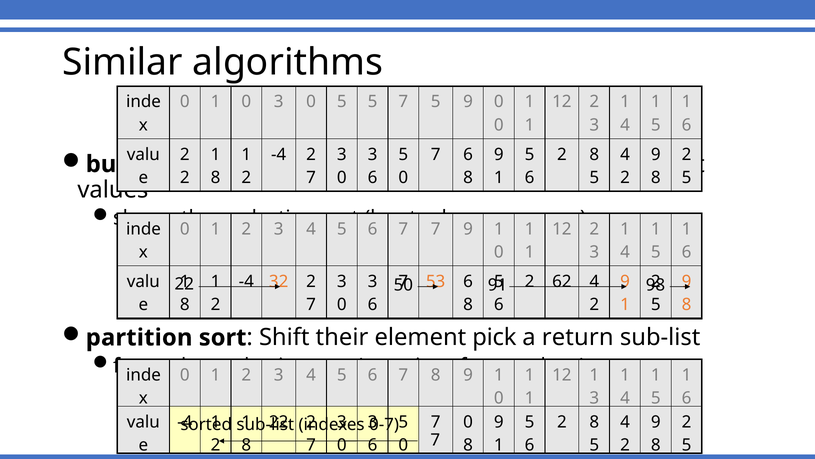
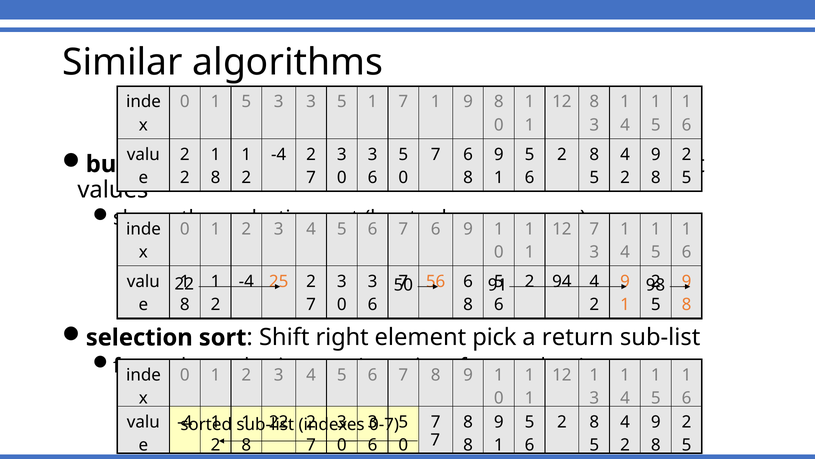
0 1 0: 0 -> 5
0 at (311, 102): 0 -> 3
5 at (373, 102): 5 -> 1
7 5: 5 -> 1
0 at (499, 102): 0 -> 8
2 at (594, 102): 2 -> 8
7 at (436, 229): 7 -> 6
2 at (594, 229): 2 -> 7
32: 32 -> 25
53: 53 -> 56
62: 62 -> 94
partition at (139, 337): partition -> selection
their: their -> right
0 at (468, 421): 0 -> 8
